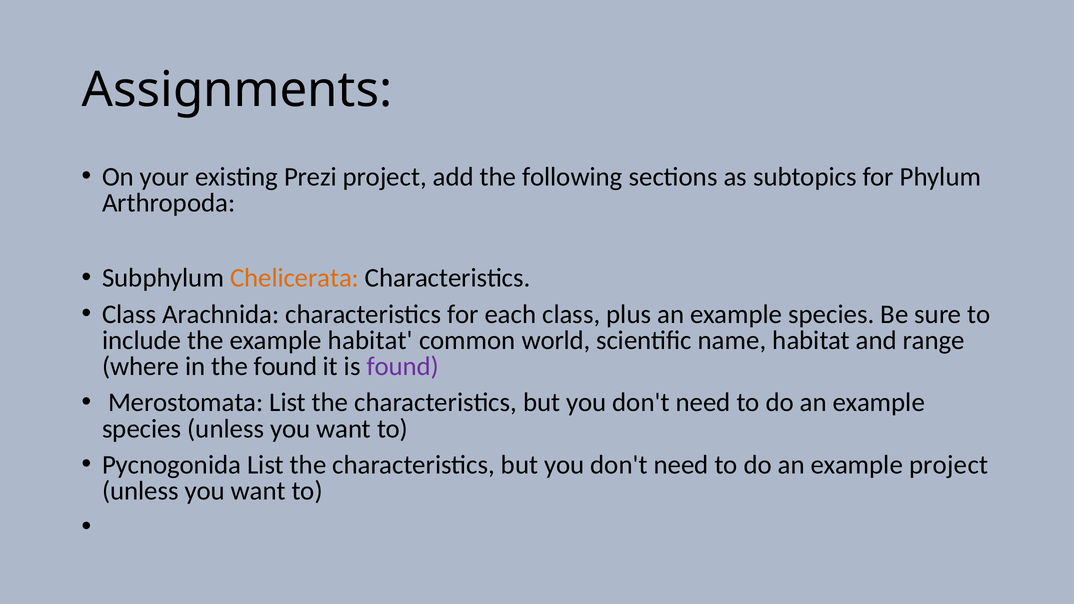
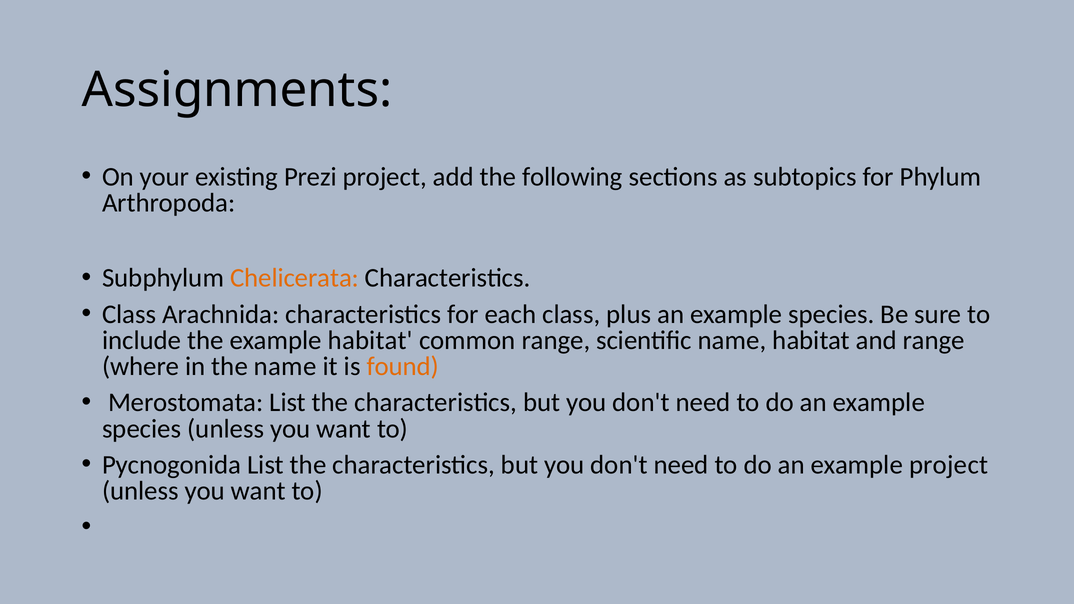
common world: world -> range
the found: found -> name
found at (403, 366) colour: purple -> orange
